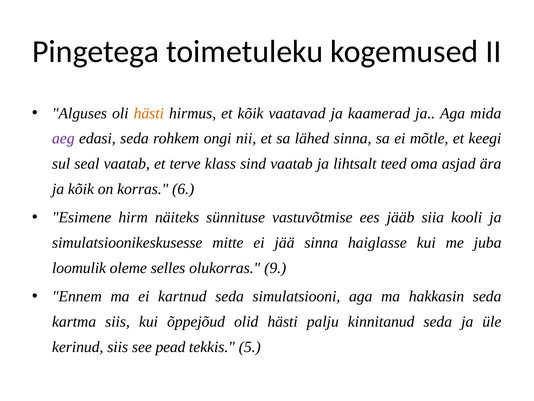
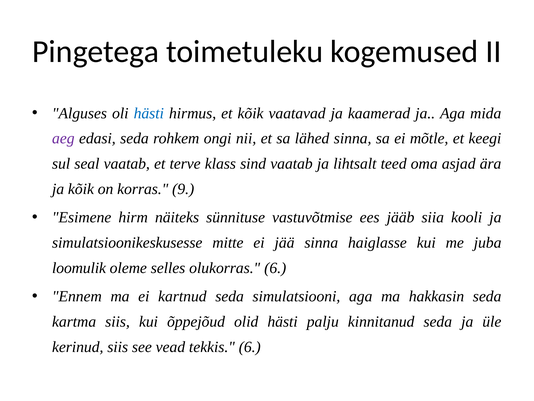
hästi at (149, 113) colour: orange -> blue
6: 6 -> 9
olukorras 9: 9 -> 6
pead: pead -> vead
tekkis 5: 5 -> 6
